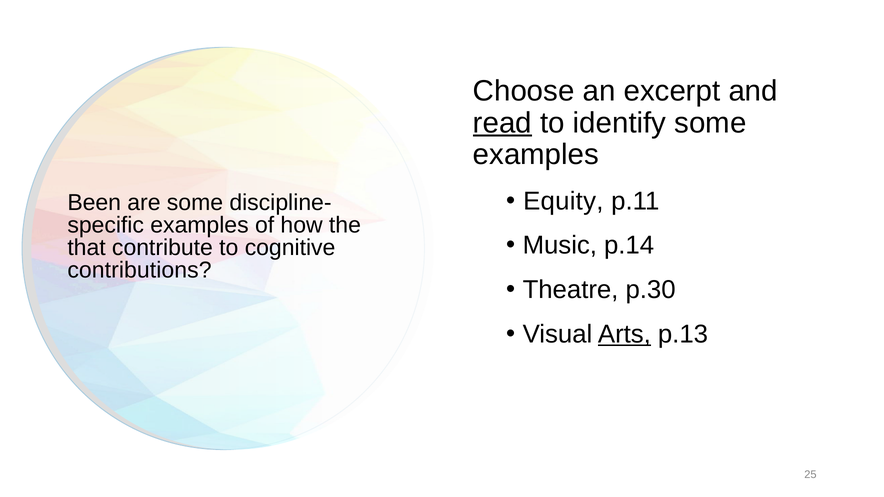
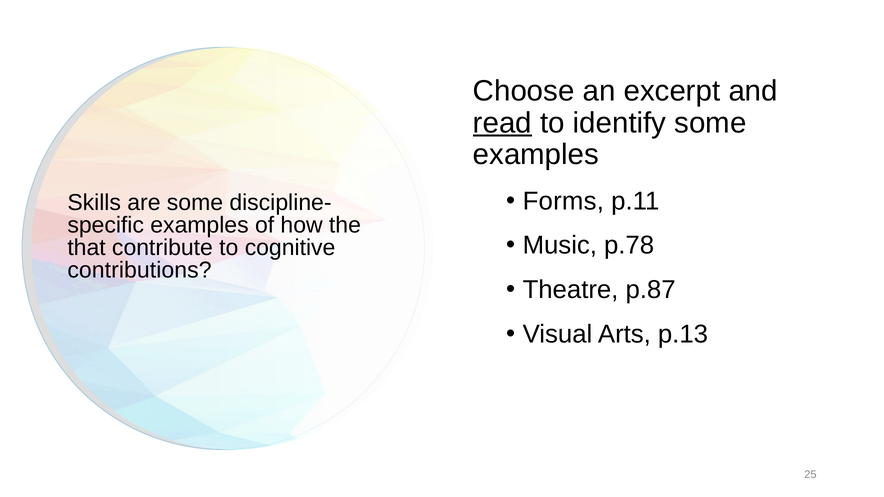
Equity: Equity -> Forms
Been: Been -> Skills
p.14: p.14 -> p.78
p.30: p.30 -> p.87
Arts underline: present -> none
